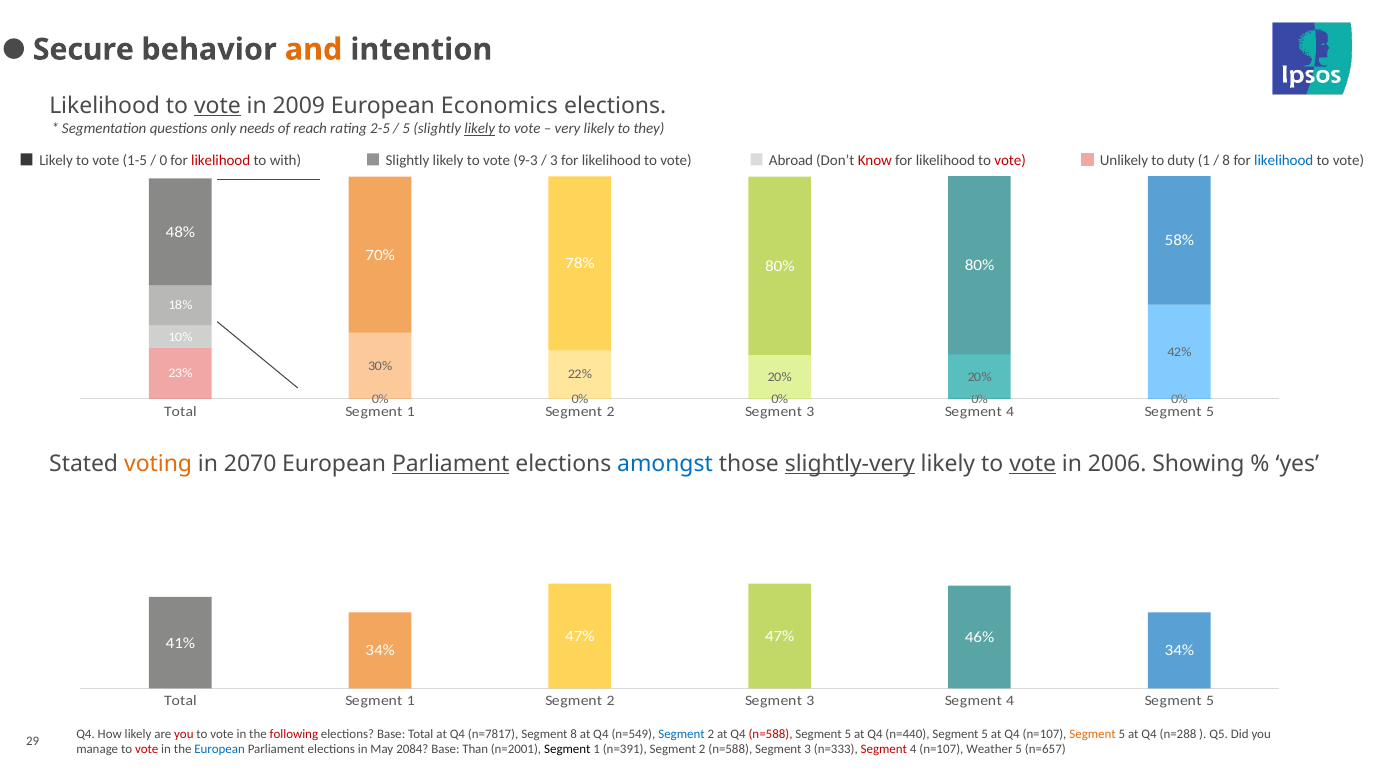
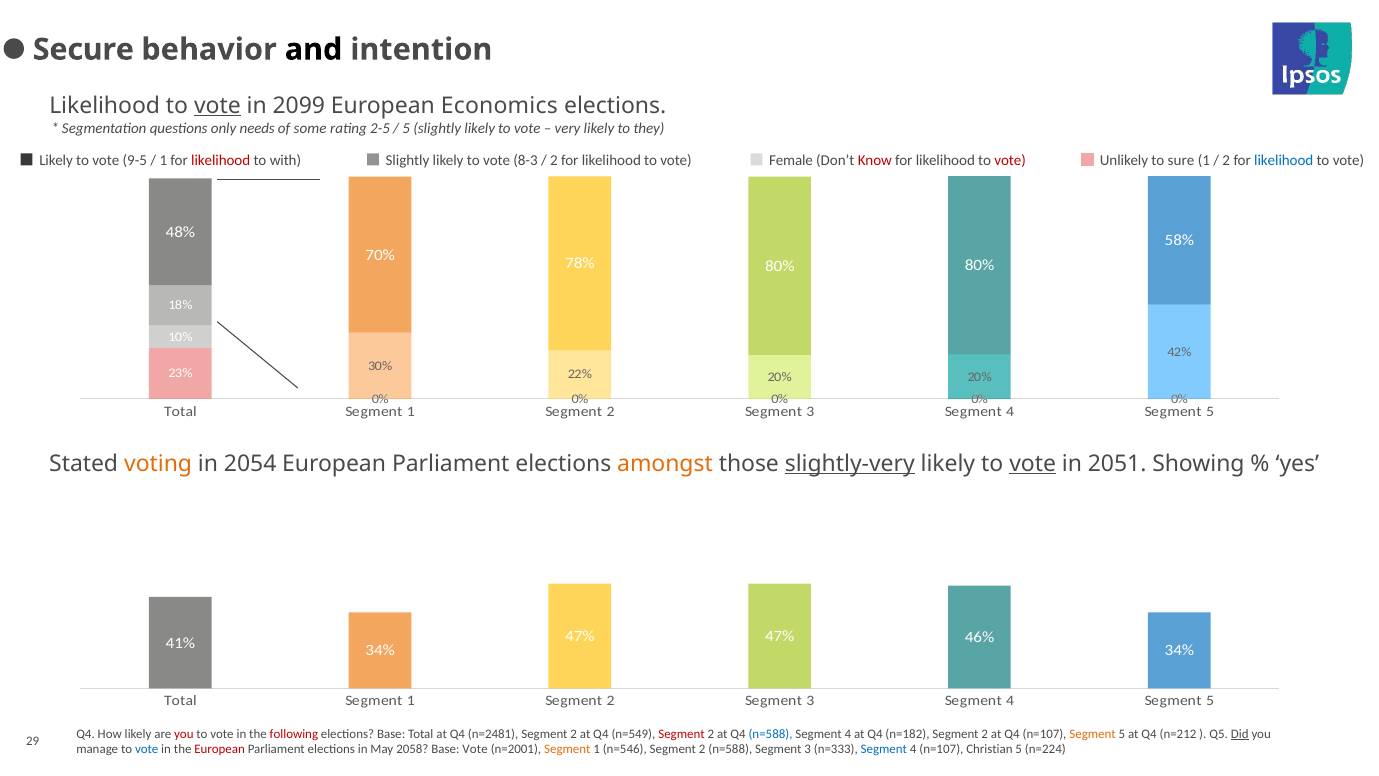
and colour: orange -> black
2009: 2009 -> 2099
reach: reach -> some
likely at (480, 129) underline: present -> none
1-5: 1-5 -> 9-5
0 at (163, 160): 0 -> 1
9-3: 9-3 -> 8-3
3 at (554, 160): 3 -> 2
Abroad: Abroad -> Female
duty: duty -> sure
8 at (1226, 160): 8 -> 2
2070: 2070 -> 2054
Parliament at (451, 463) underline: present -> none
amongst colour: blue -> orange
2006: 2006 -> 2051
n=7817: n=7817 -> n=2481
8 at (574, 734): 8 -> 2
Segment at (682, 734) colour: blue -> red
n=588 at (771, 734) colour: red -> blue
5 at (848, 734): 5 -> 4
n=440: n=440 -> n=182
5 at (985, 734): 5 -> 2
n=288: n=288 -> n=212
Did underline: none -> present
vote at (147, 749) colour: red -> blue
European at (220, 749) colour: blue -> red
2084: 2084 -> 2058
Base Than: Than -> Vote
Segment at (567, 749) colour: black -> orange
n=391: n=391 -> n=546
Segment at (884, 749) colour: red -> blue
Weather: Weather -> Christian
n=657: n=657 -> n=224
